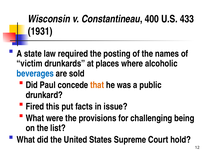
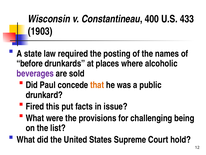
1931: 1931 -> 1903
victim: victim -> before
beverages colour: blue -> purple
